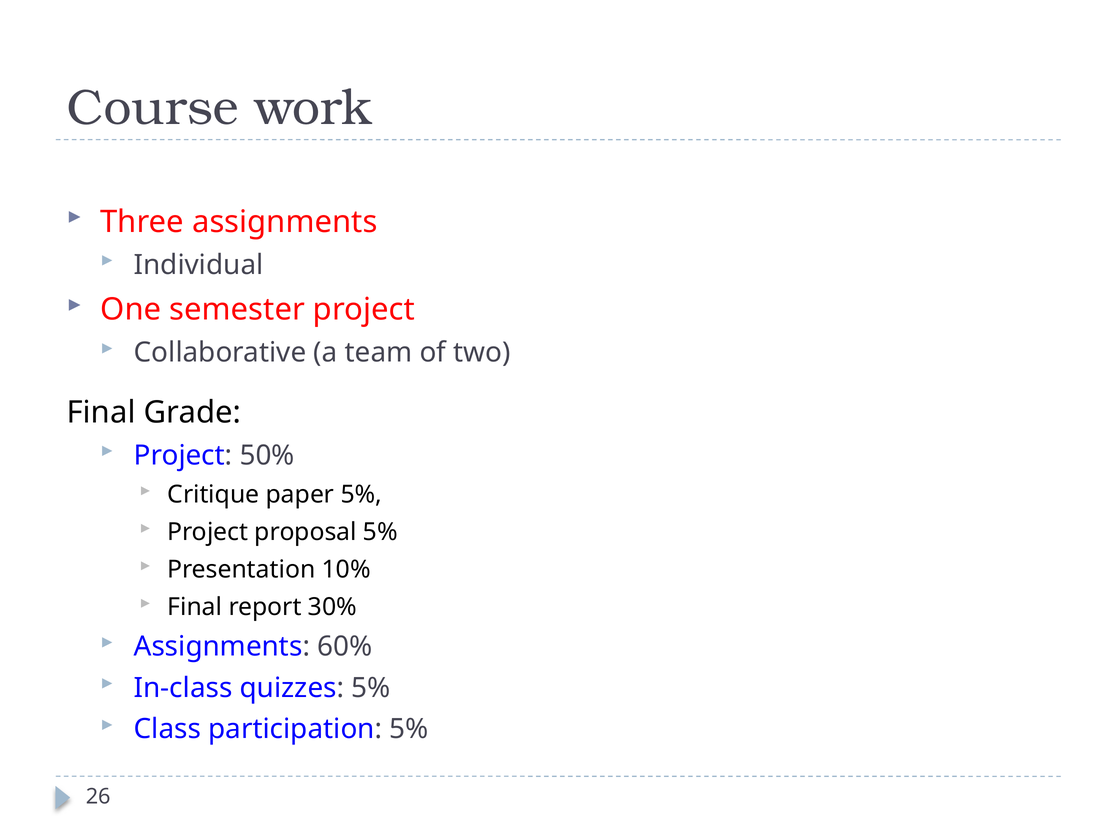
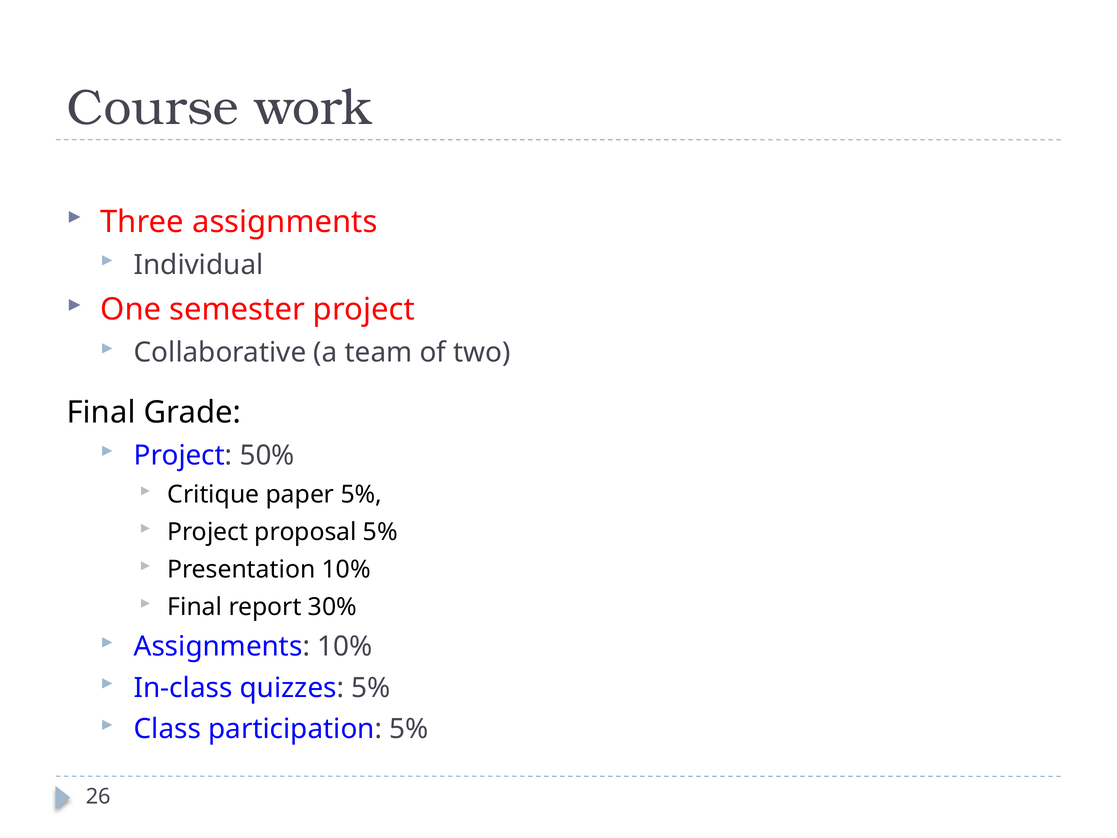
Assignments 60%: 60% -> 10%
